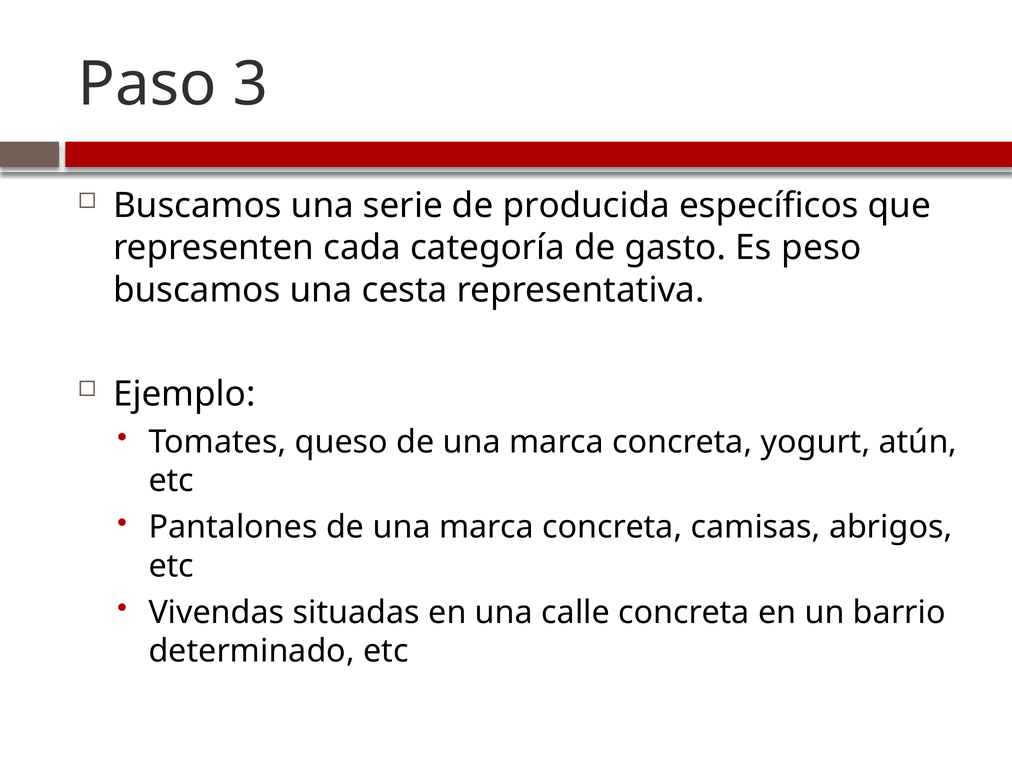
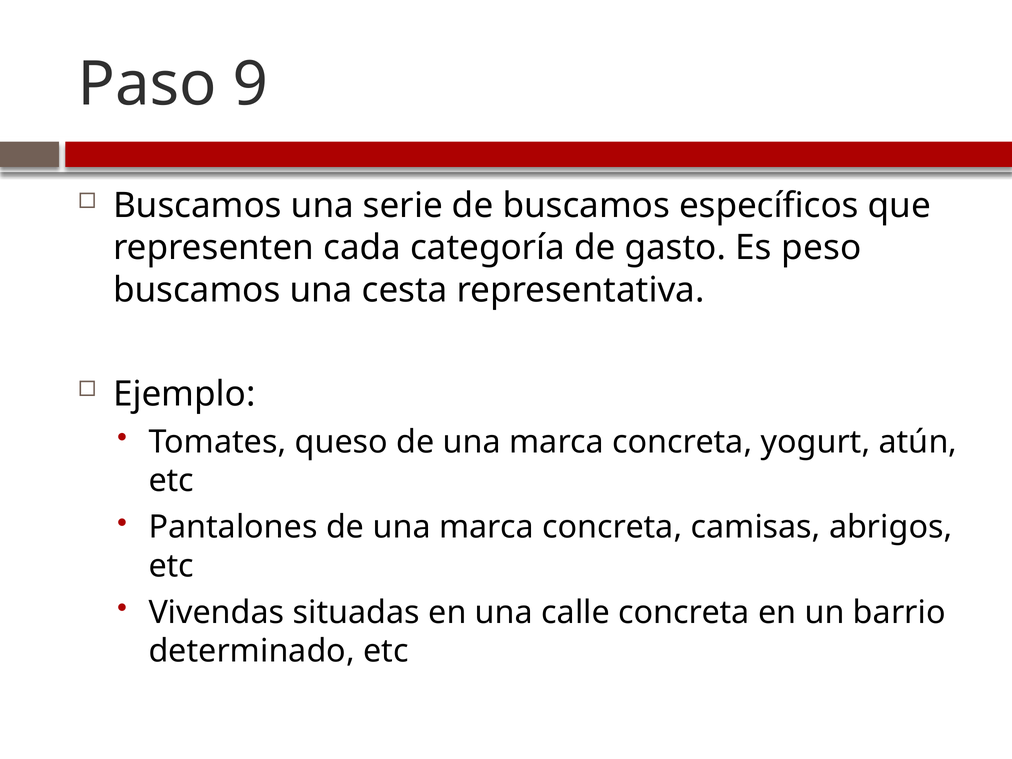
3: 3 -> 9
de producida: producida -> buscamos
